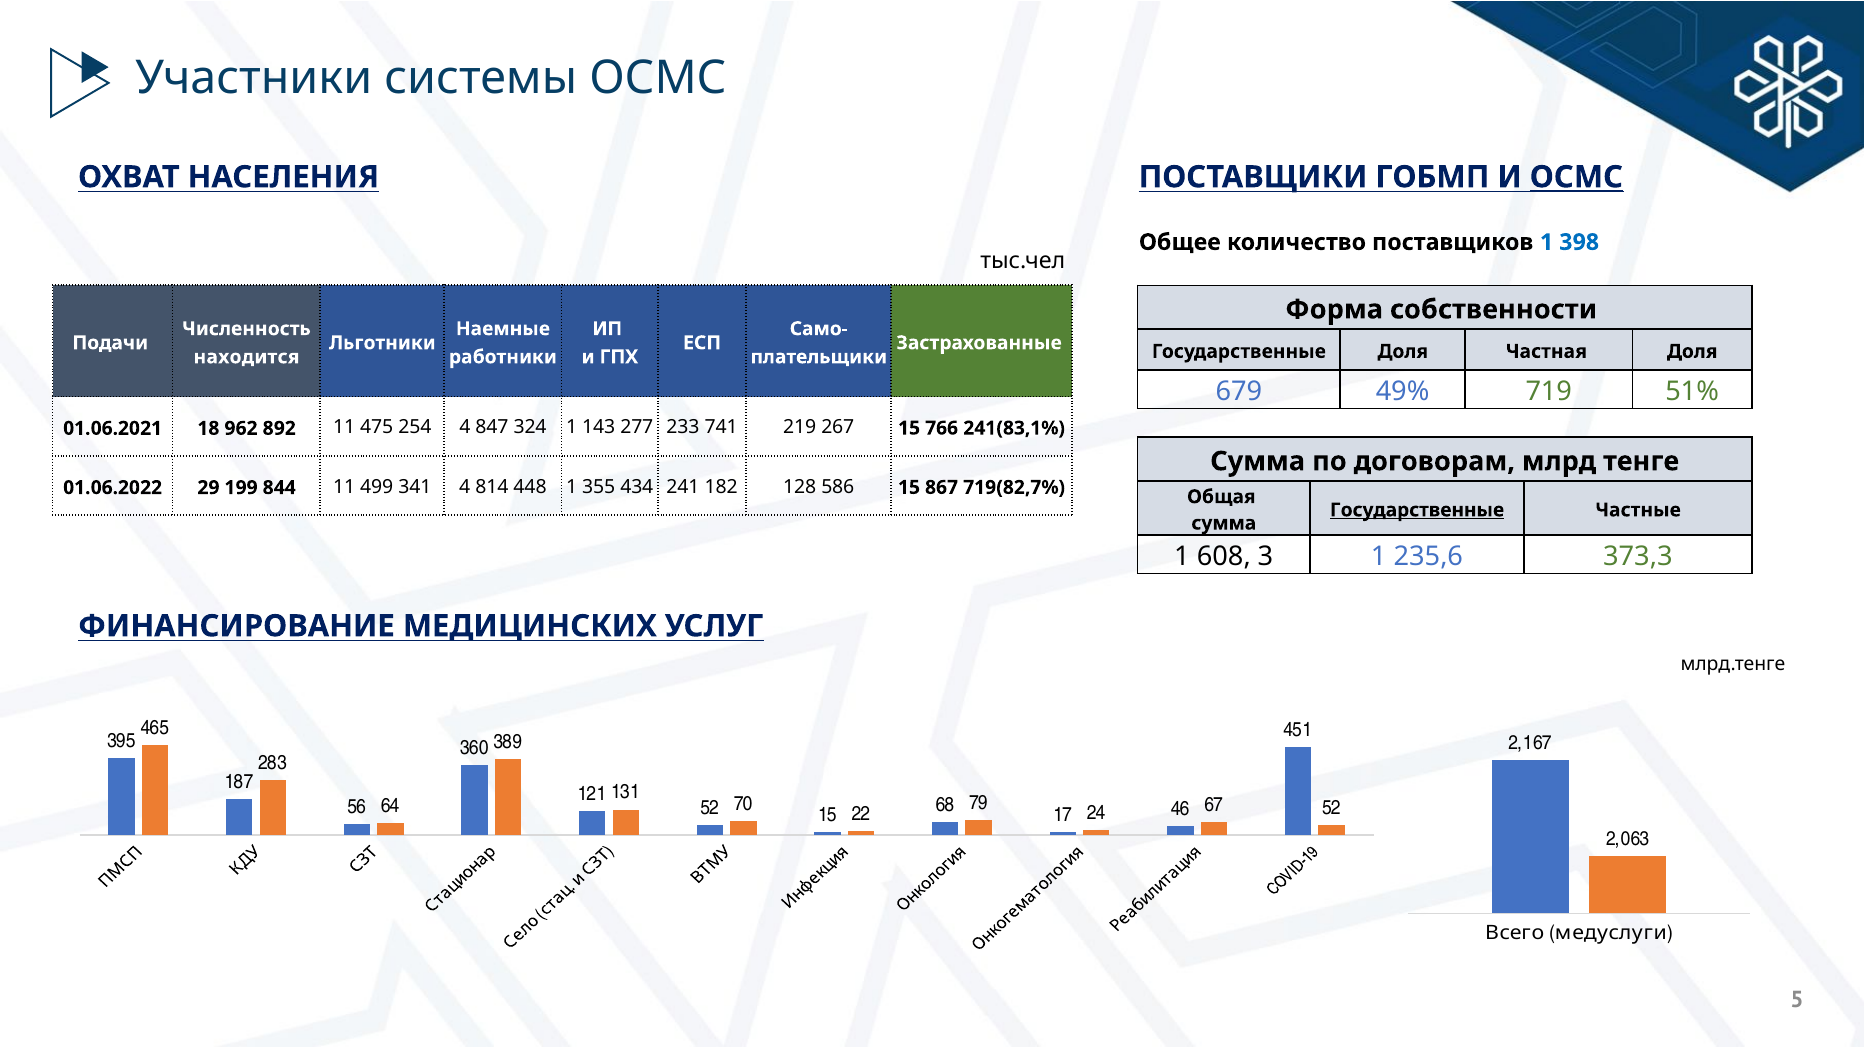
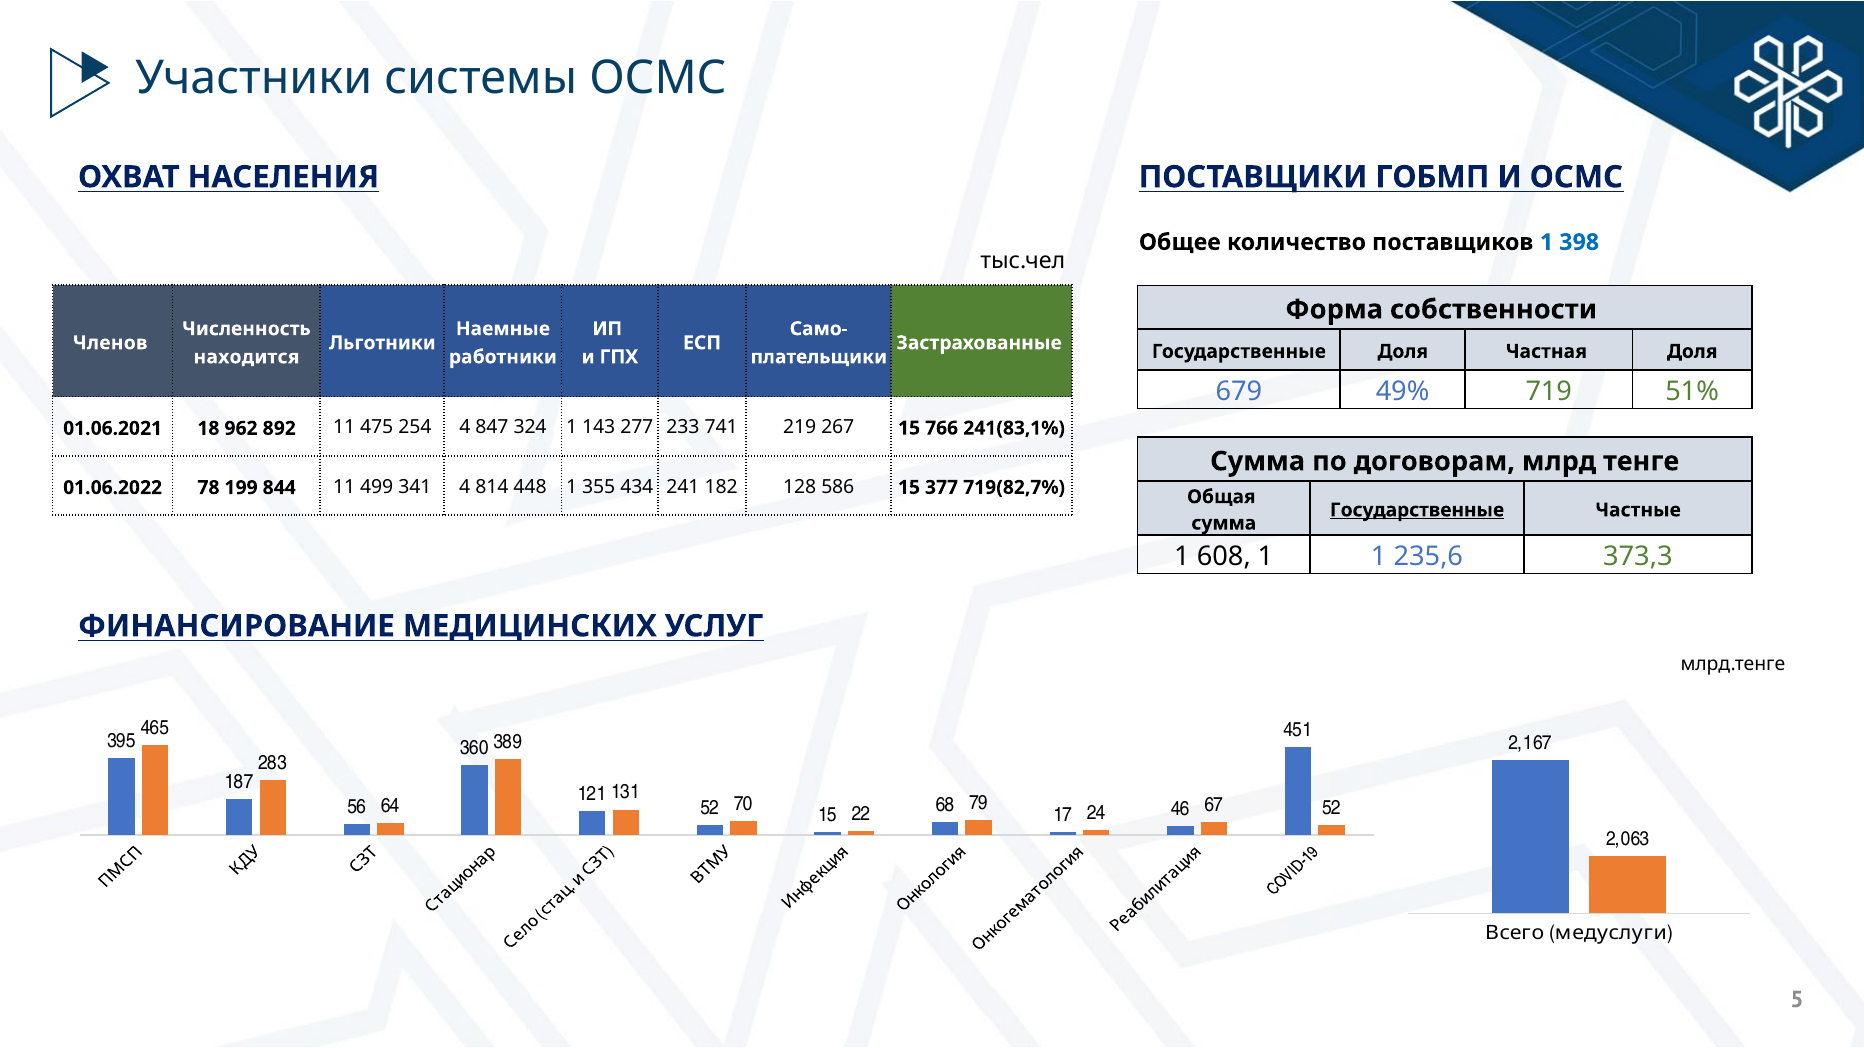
ОСМС at (1576, 177) underline: present -> none
Подачи: Подачи -> Членов
29: 29 -> 78
867: 867 -> 377
608 3: 3 -> 1
